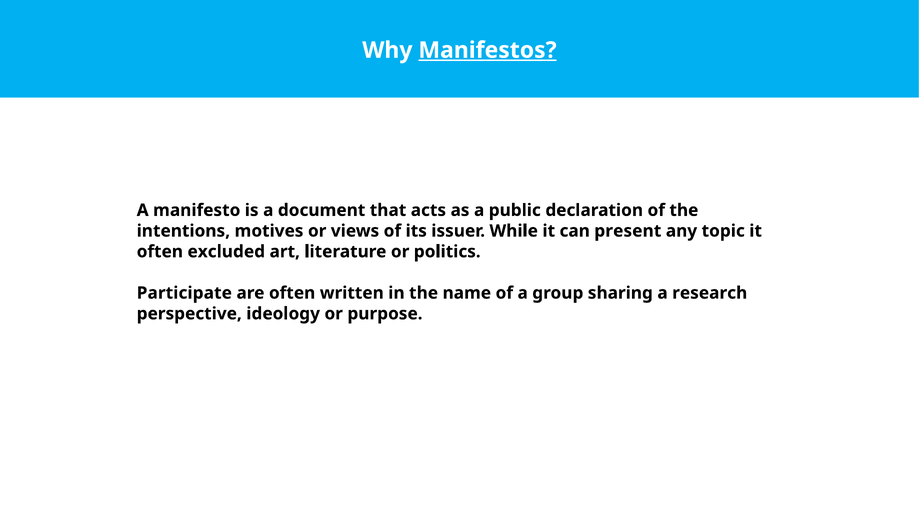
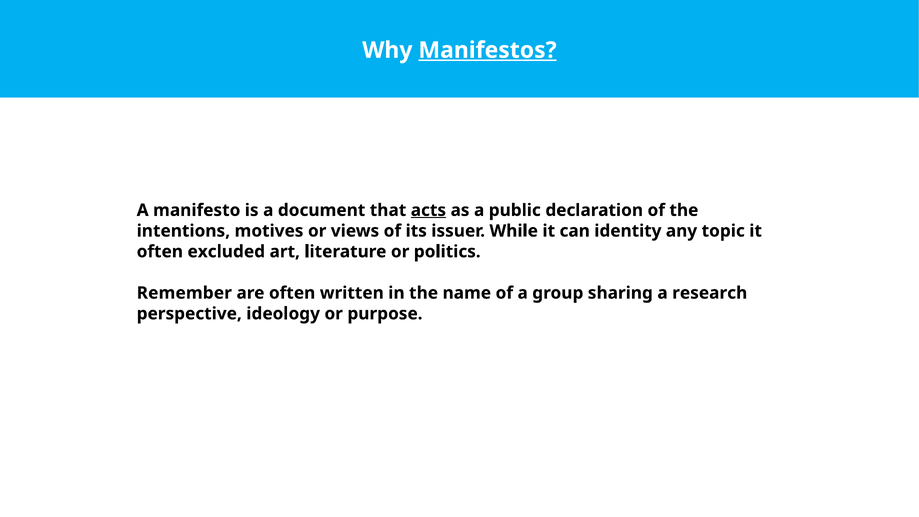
acts underline: none -> present
present: present -> identity
Participate: Participate -> Remember
